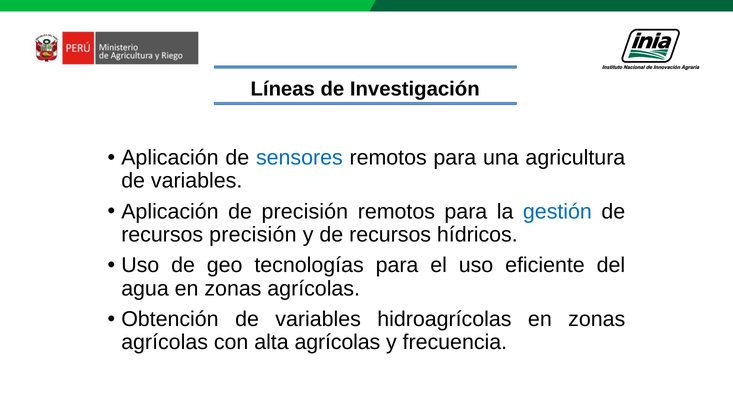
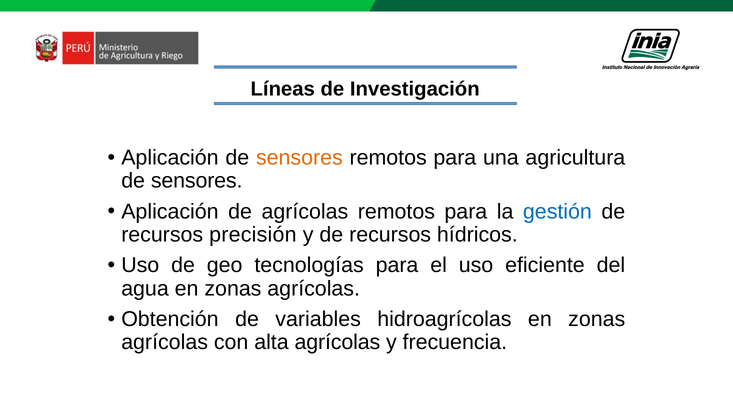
sensores at (299, 158) colour: blue -> orange
variables at (197, 181): variables -> sensores
de precisión: precisión -> agrícolas
